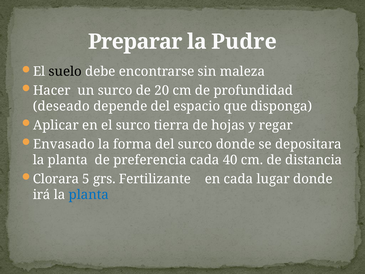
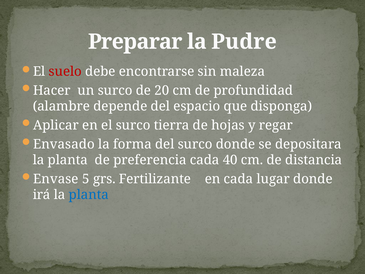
suelo colour: black -> red
deseado: deseado -> alambre
Clorara: Clorara -> Envase
